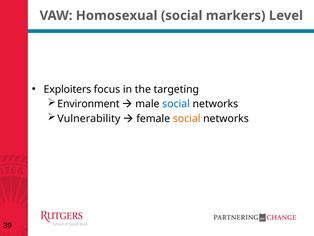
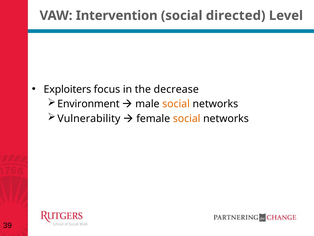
Homosexual: Homosexual -> Intervention
markers: markers -> directed
targeting: targeting -> decrease
social at (176, 104) colour: blue -> orange
